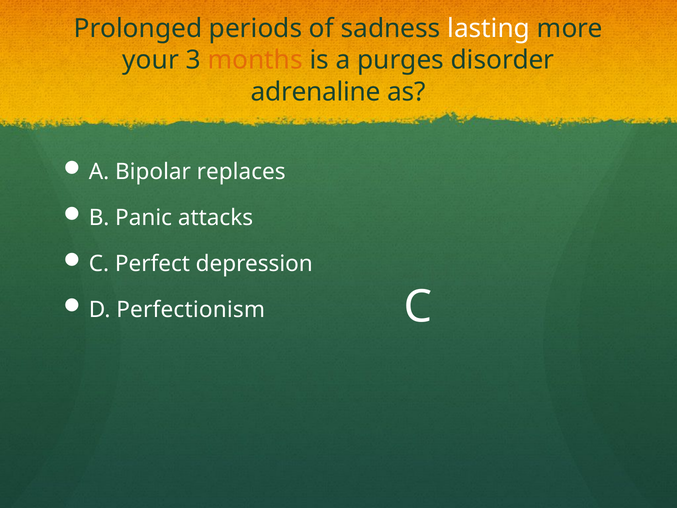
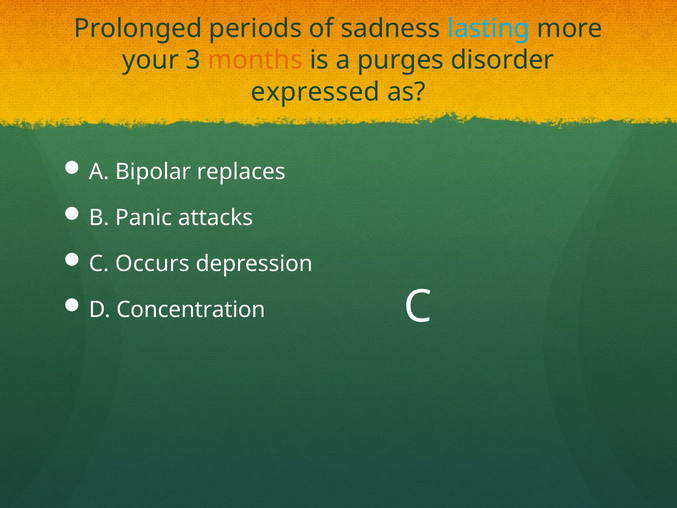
lasting colour: white -> light blue
adrenaline: adrenaline -> expressed
Perfect: Perfect -> Occurs
Perfectionism: Perfectionism -> Concentration
